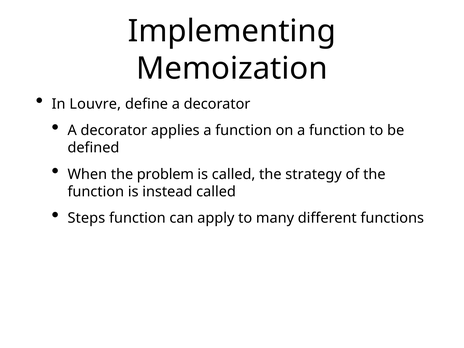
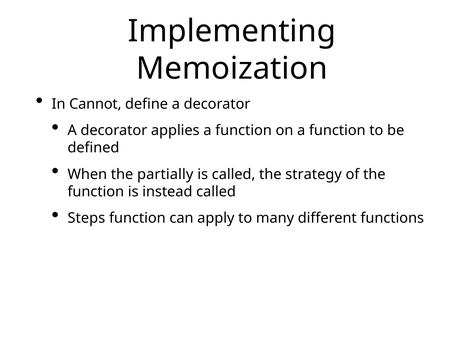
Louvre: Louvre -> Cannot
problem: problem -> partially
